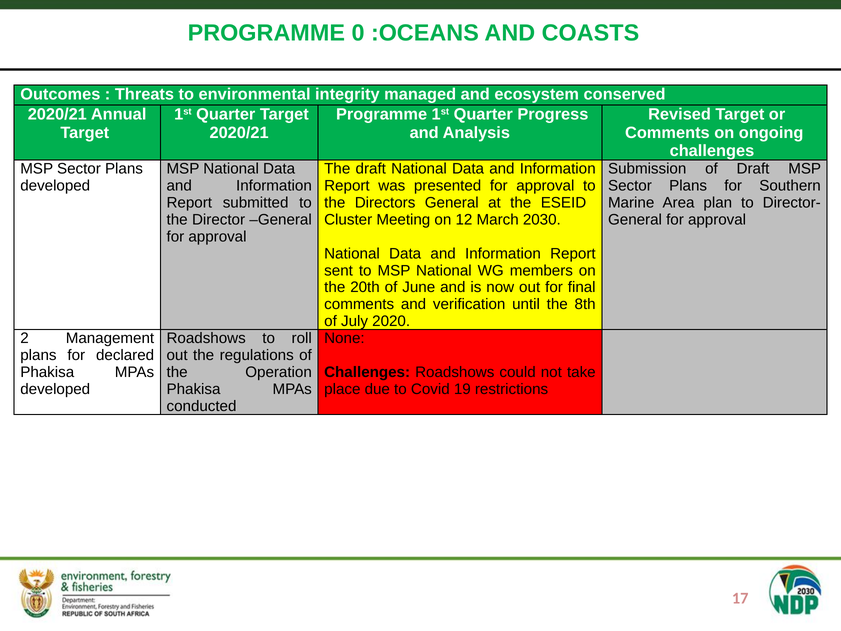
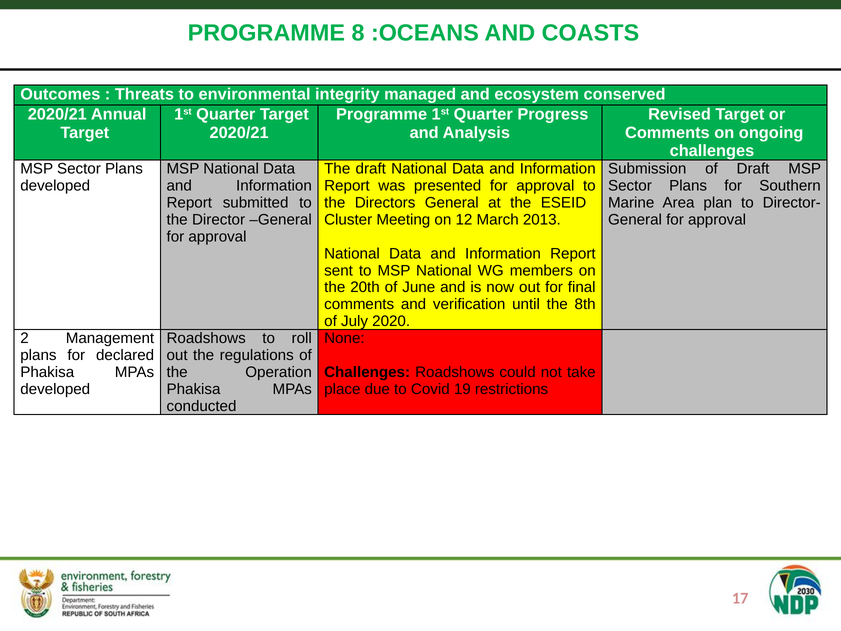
0: 0 -> 8
2030: 2030 -> 2013
